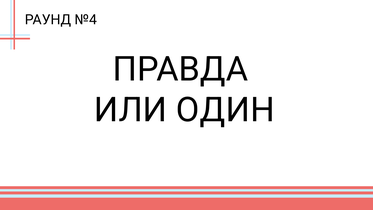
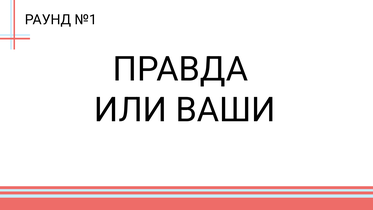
№4: №4 -> №1
ОДИН: ОДИН -> ВАШИ
